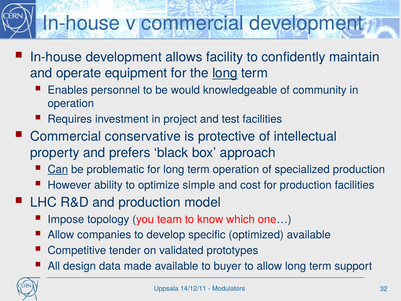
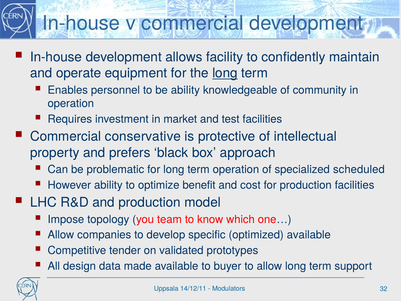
be would: would -> ability
project: project -> market
Can underline: present -> none
specialized production: production -> scheduled
simple: simple -> benefit
